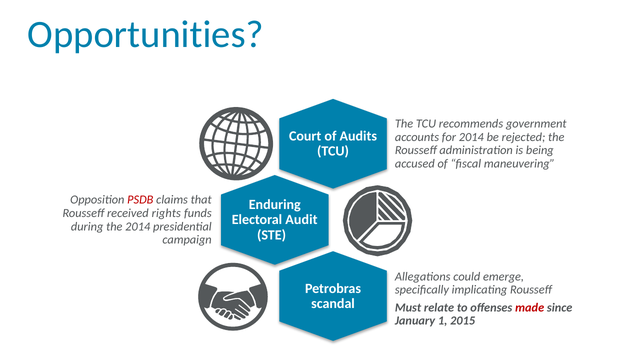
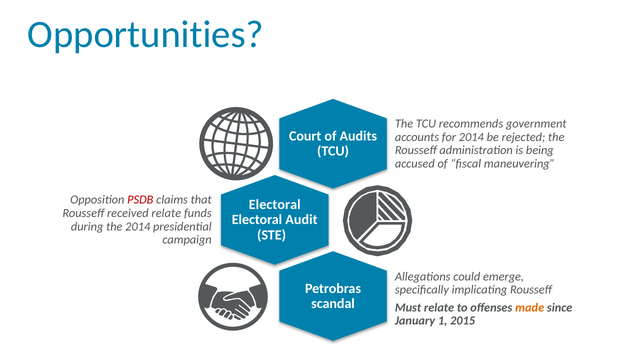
Enduring at (275, 205): Enduring -> Electoral
received rights: rights -> relate
made colour: red -> orange
